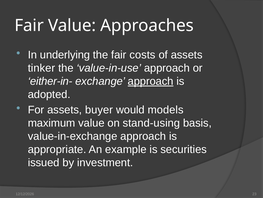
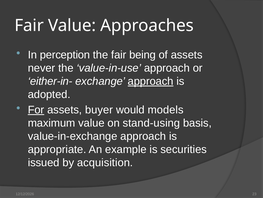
underlying: underlying -> perception
costs: costs -> being
tinker: tinker -> never
For underline: none -> present
investment: investment -> acquisition
